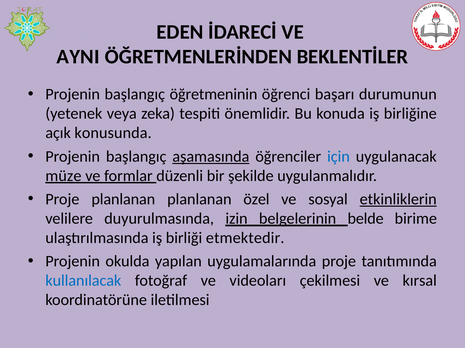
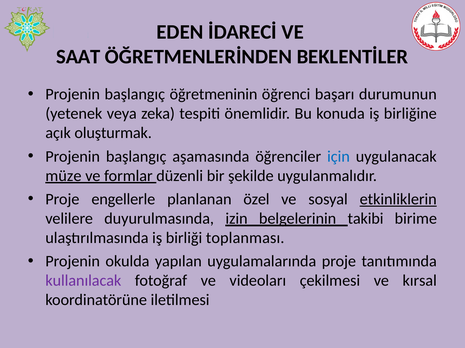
AYNI: AYNI -> SAAT
konusunda: konusunda -> oluşturmak
aşamasında underline: present -> none
Proje planlanan: planlanan -> engellerle
belde: belde -> takibi
etmektedir: etmektedir -> toplanması
kullanılacak colour: blue -> purple
